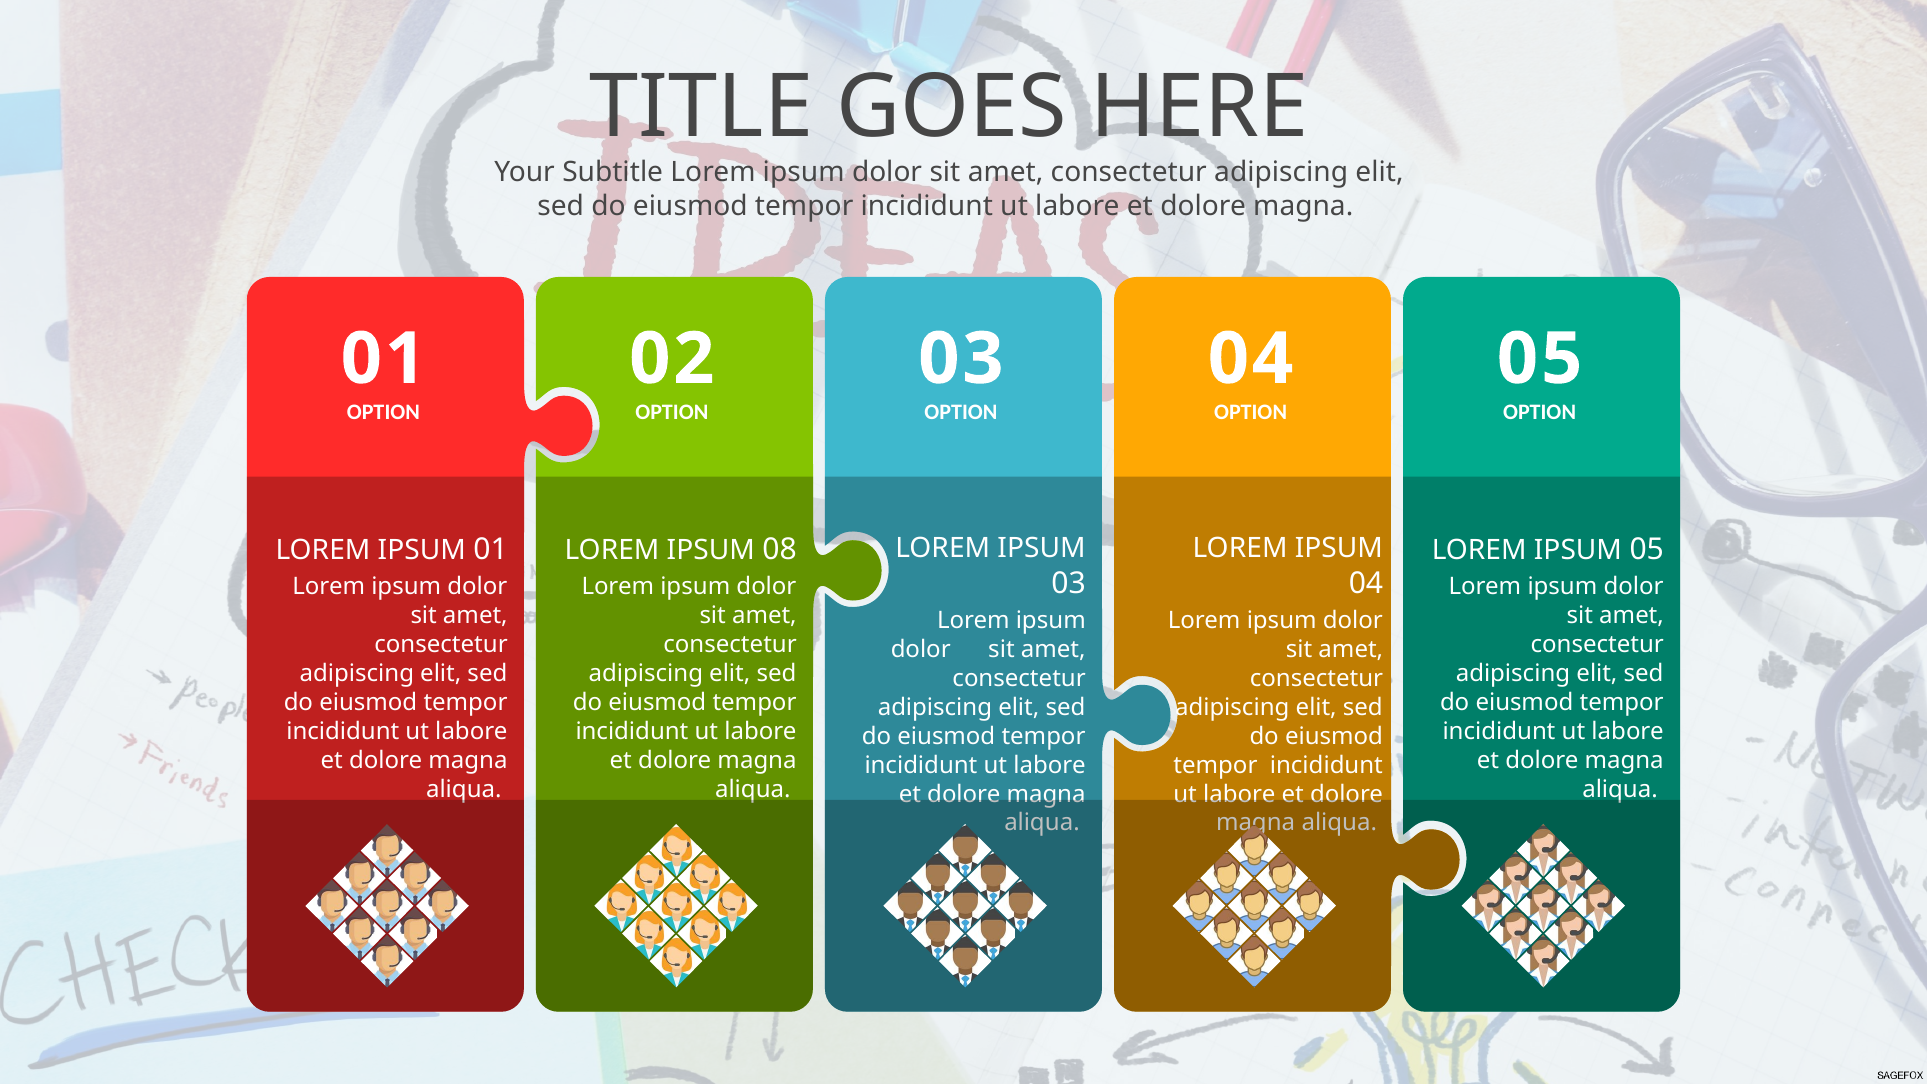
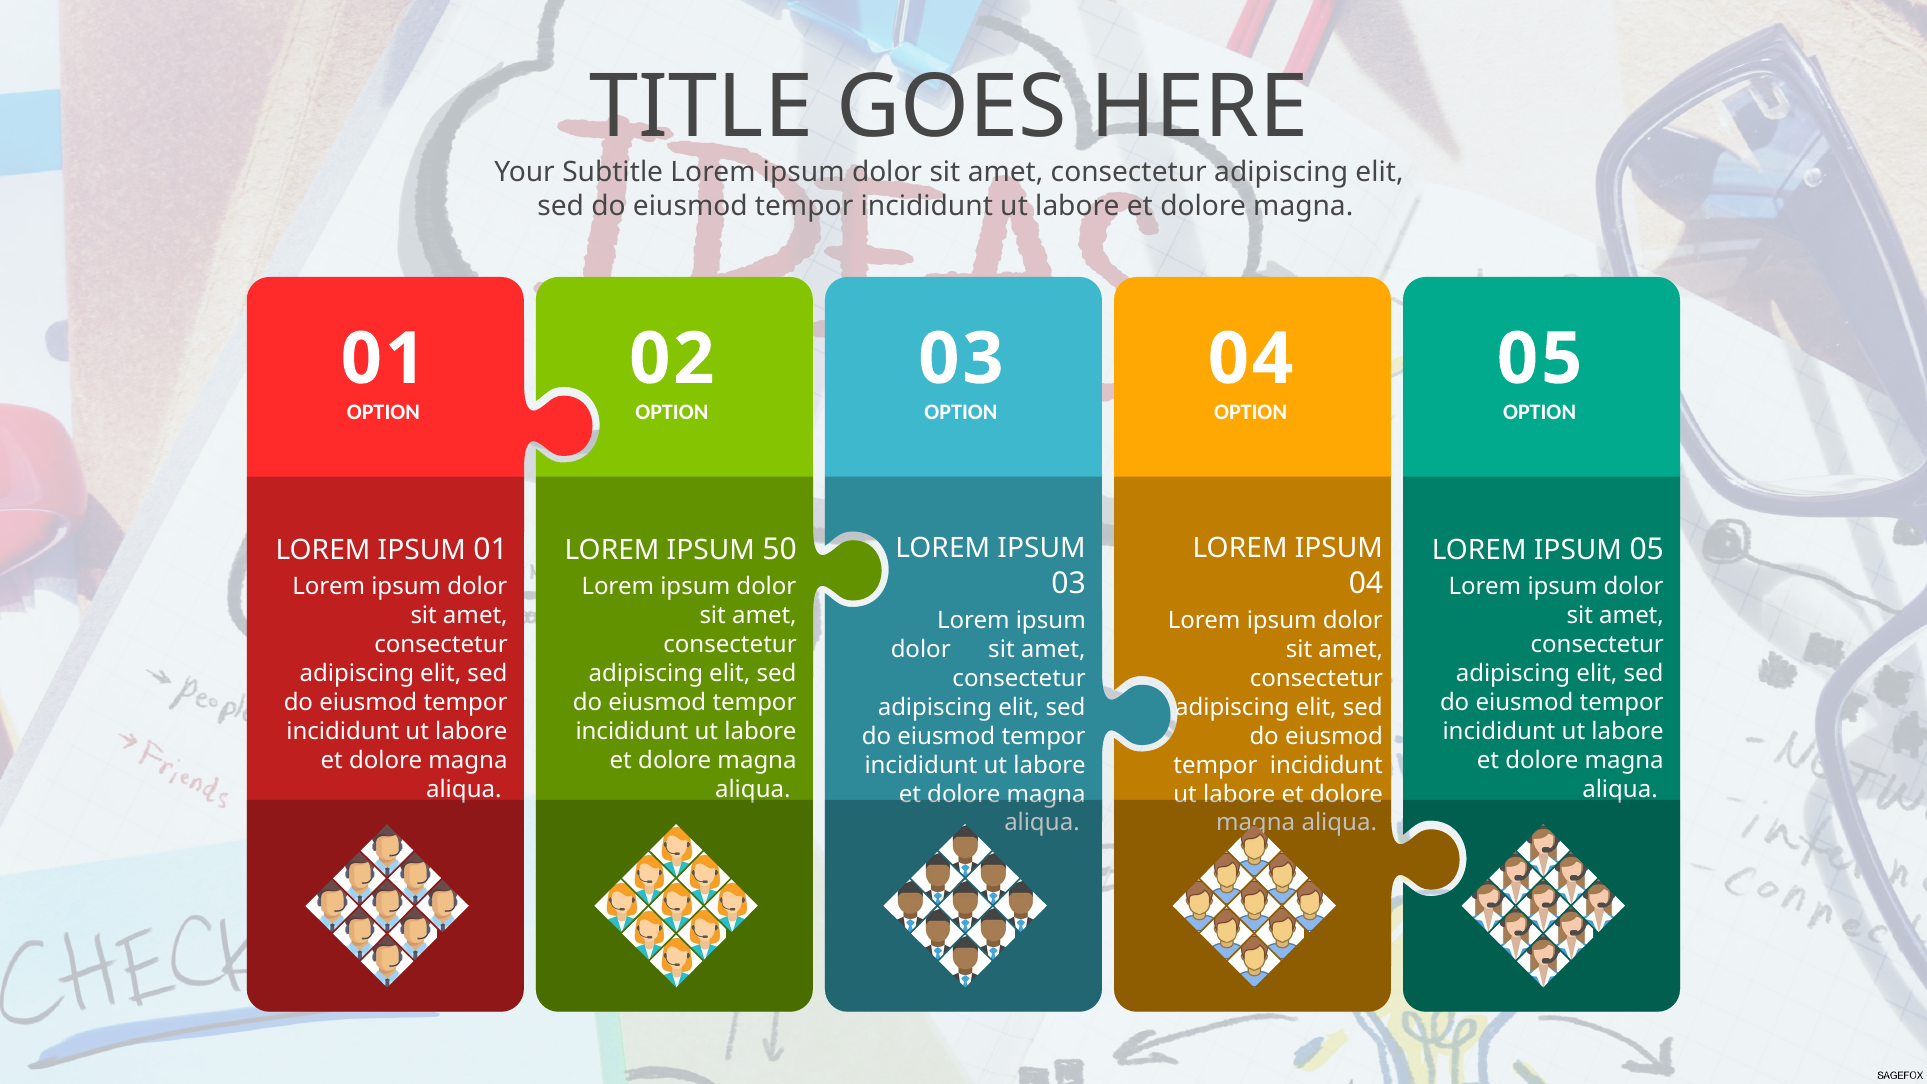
08: 08 -> 50
